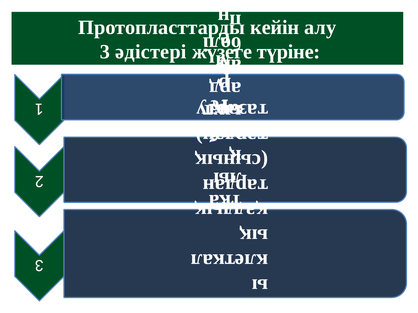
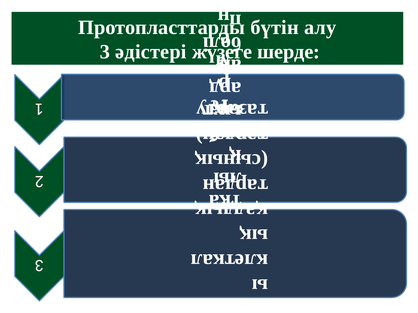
кейін: кейін -> бүтін
түріне: түріне -> шерде
